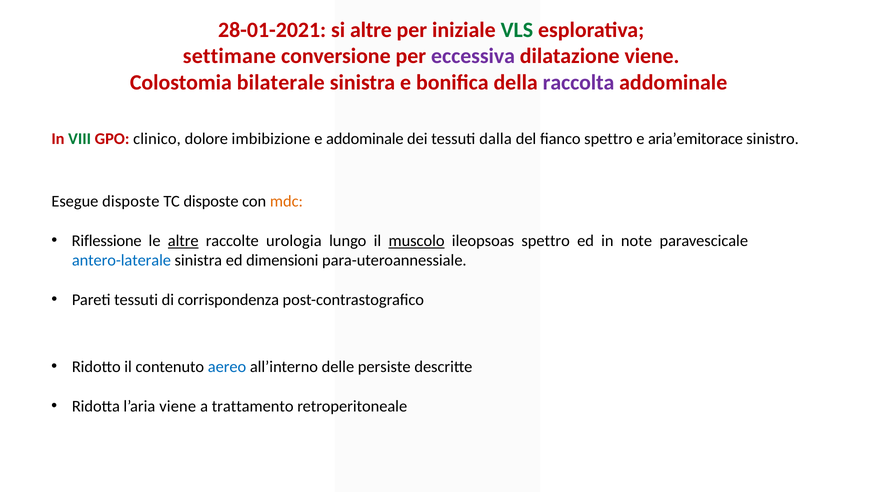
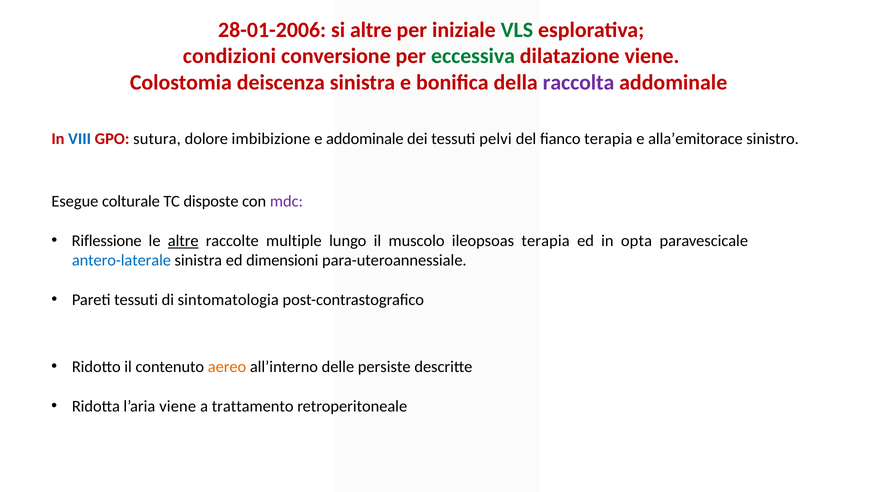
28-01-2021: 28-01-2021 -> 28-01-2006
settimane: settimane -> condizioni
eccessiva colour: purple -> green
bilaterale: bilaterale -> deiscenza
VIII colour: green -> blue
clinico: clinico -> sutura
dalla: dalla -> pelvi
fianco spettro: spettro -> terapia
aria’emitorace: aria’emitorace -> alla’emitorace
Esegue disposte: disposte -> colturale
mdc colour: orange -> purple
urologia: urologia -> multiple
muscolo underline: present -> none
ileopsoas spettro: spettro -> terapia
note: note -> opta
corrispondenza: corrispondenza -> sintomatologia
aereo colour: blue -> orange
